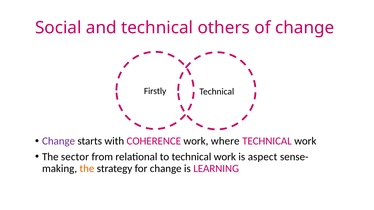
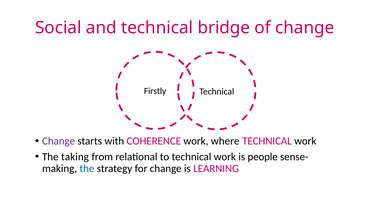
others: others -> bridge
sector: sector -> taking
aspect: aspect -> people
the at (87, 169) colour: orange -> blue
